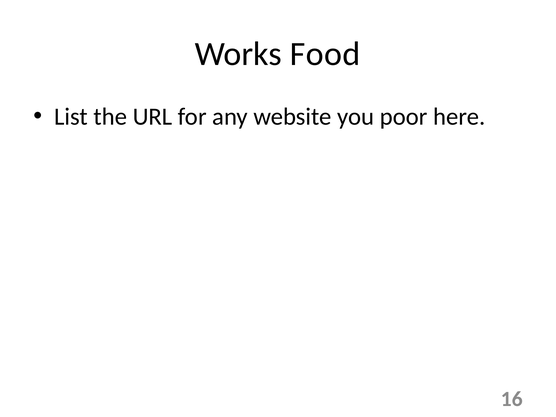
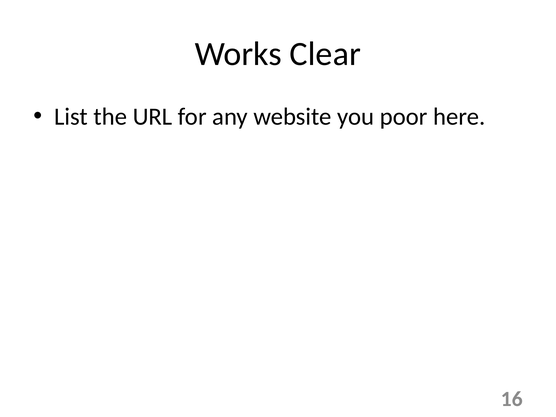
Food: Food -> Clear
